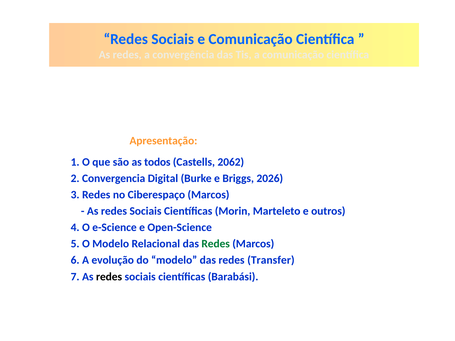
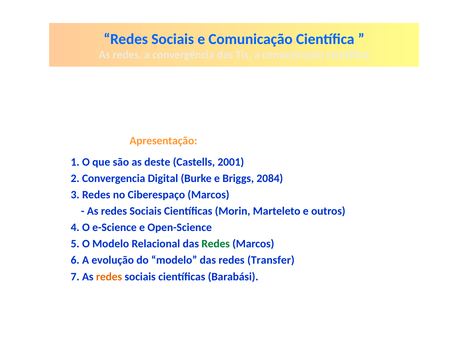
todos: todos -> deste
2062: 2062 -> 2001
2026: 2026 -> 2084
redes at (109, 277) colour: black -> orange
